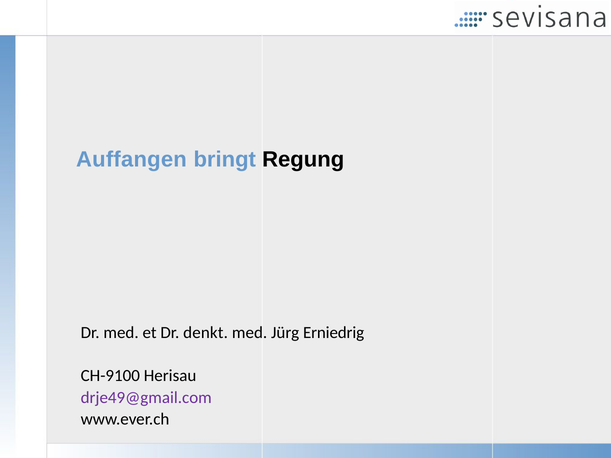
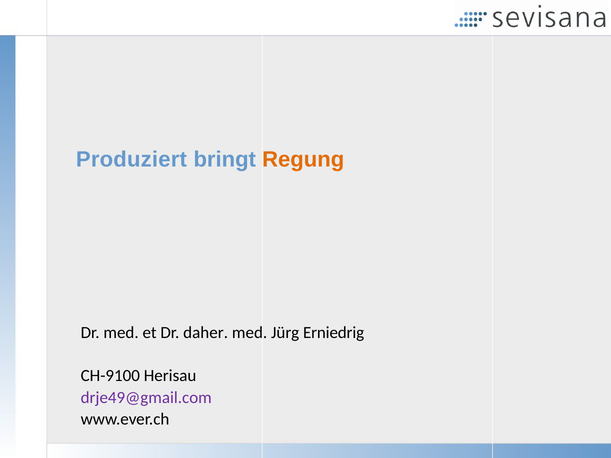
Auffangen: Auffangen -> Produziert
Regung colour: black -> orange
denkt: denkt -> daher
